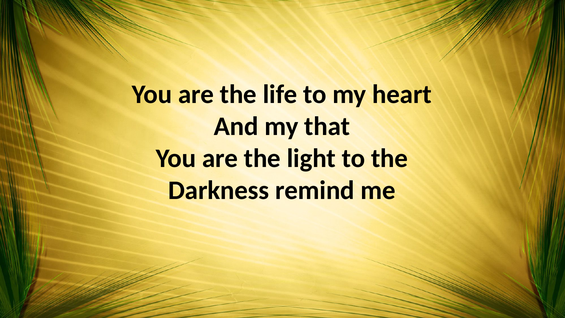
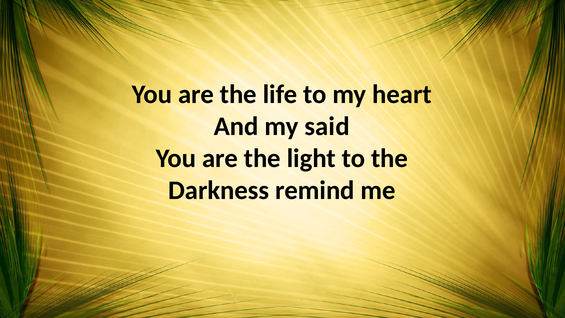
that: that -> said
